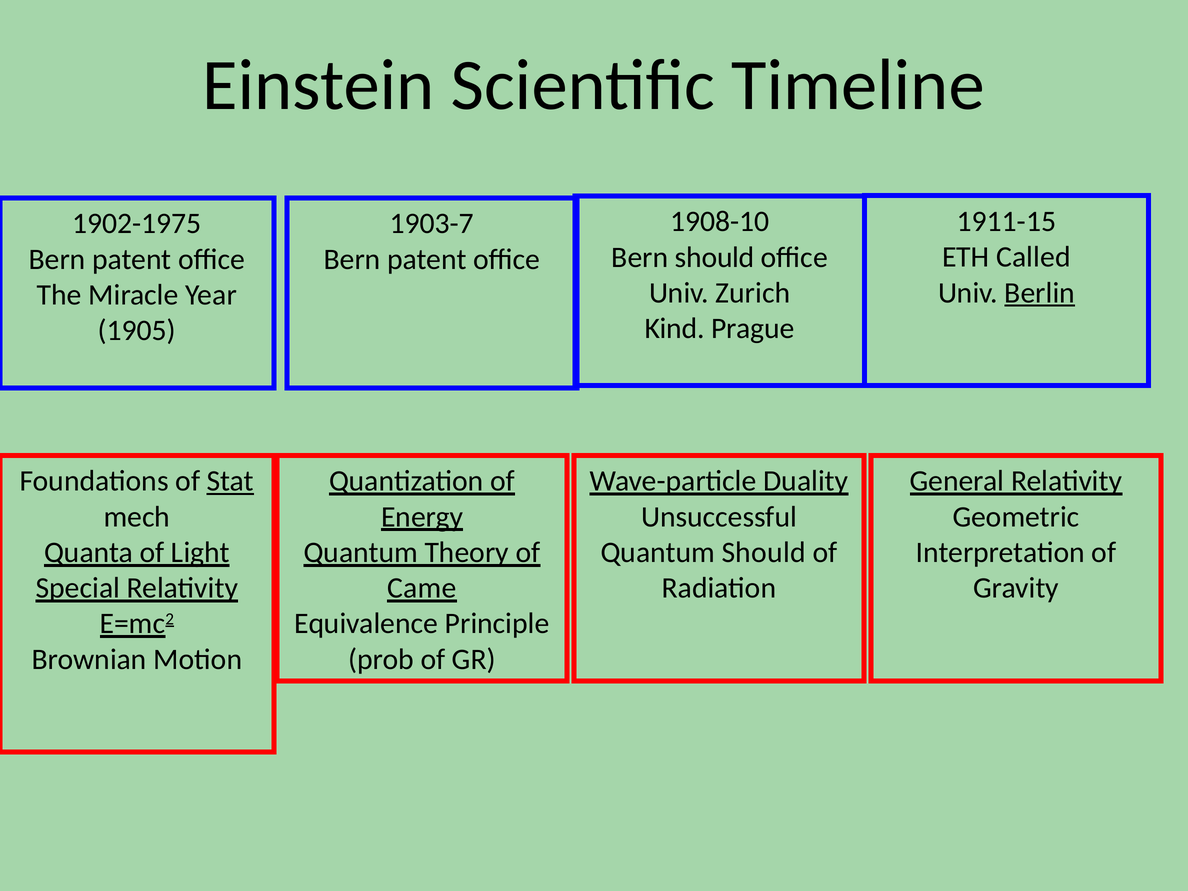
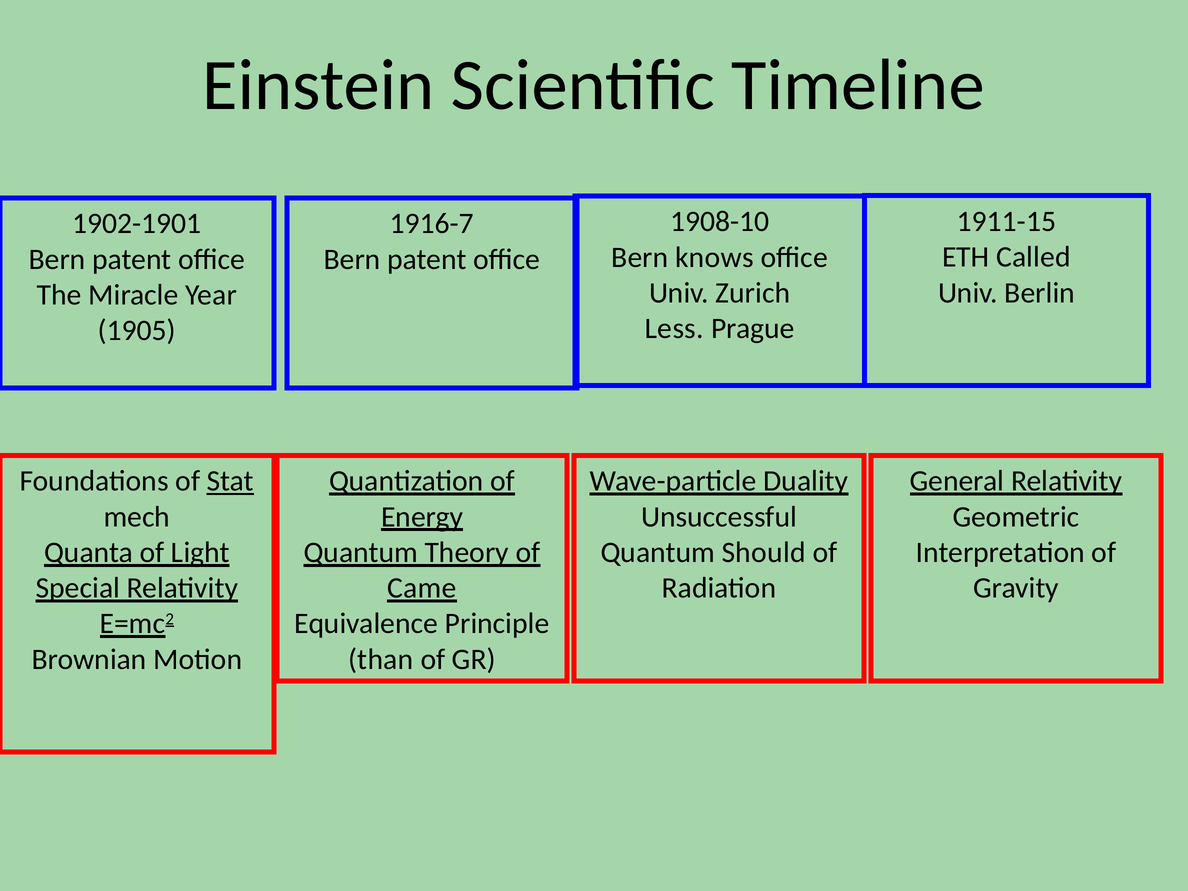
1902-1975: 1902-1975 -> 1902-1901
1903-7: 1903-7 -> 1916-7
Bern should: should -> knows
Berlin underline: present -> none
Kind: Kind -> Less
prob: prob -> than
